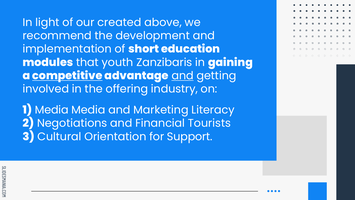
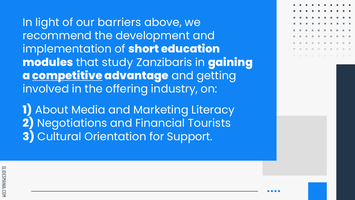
created: created -> barriers
youth: youth -> study
and at (183, 76) underline: present -> none
1 Media: Media -> About
